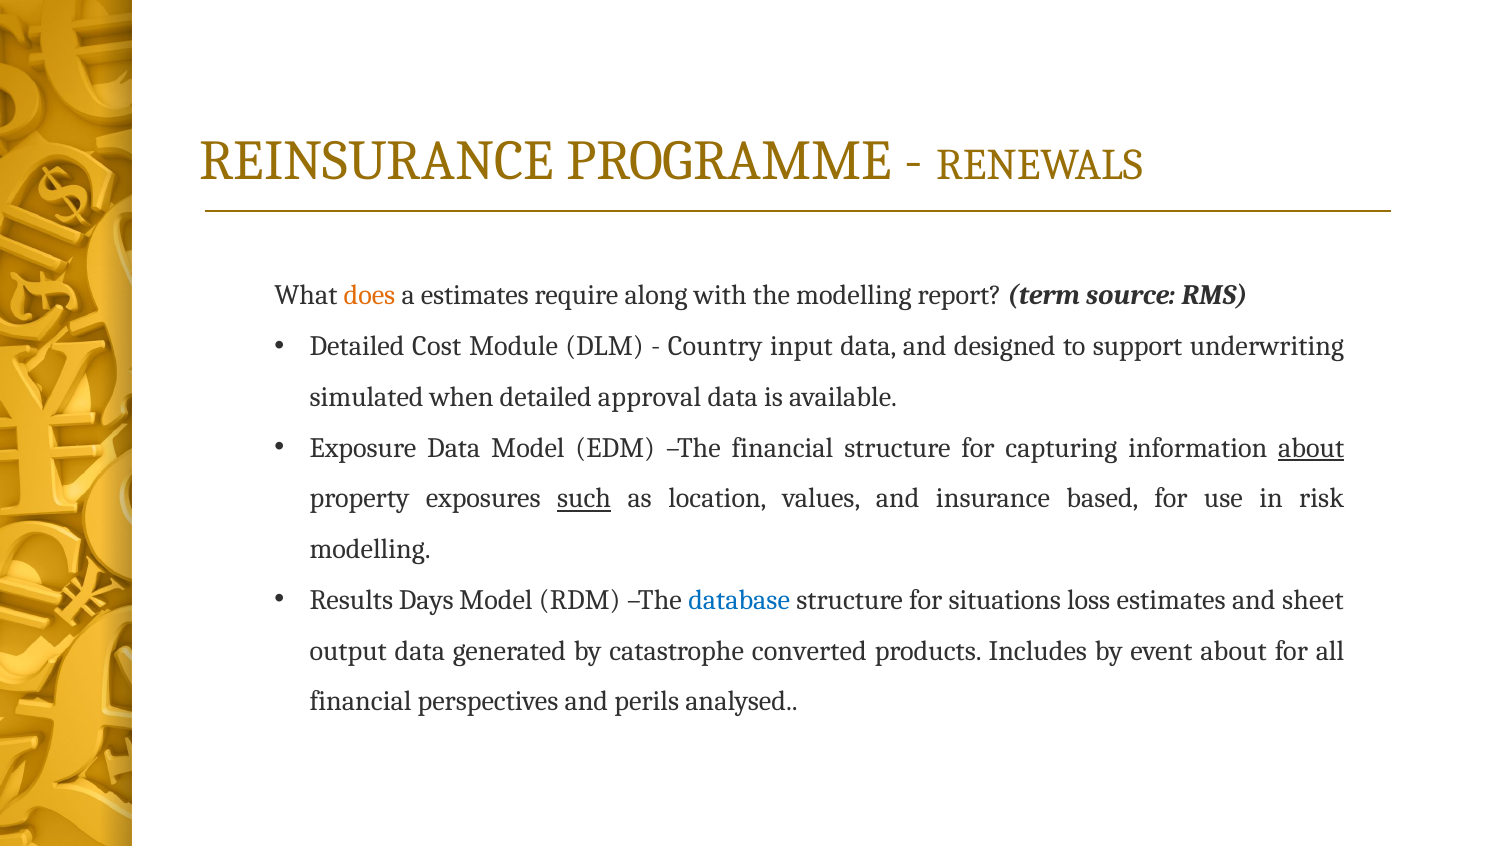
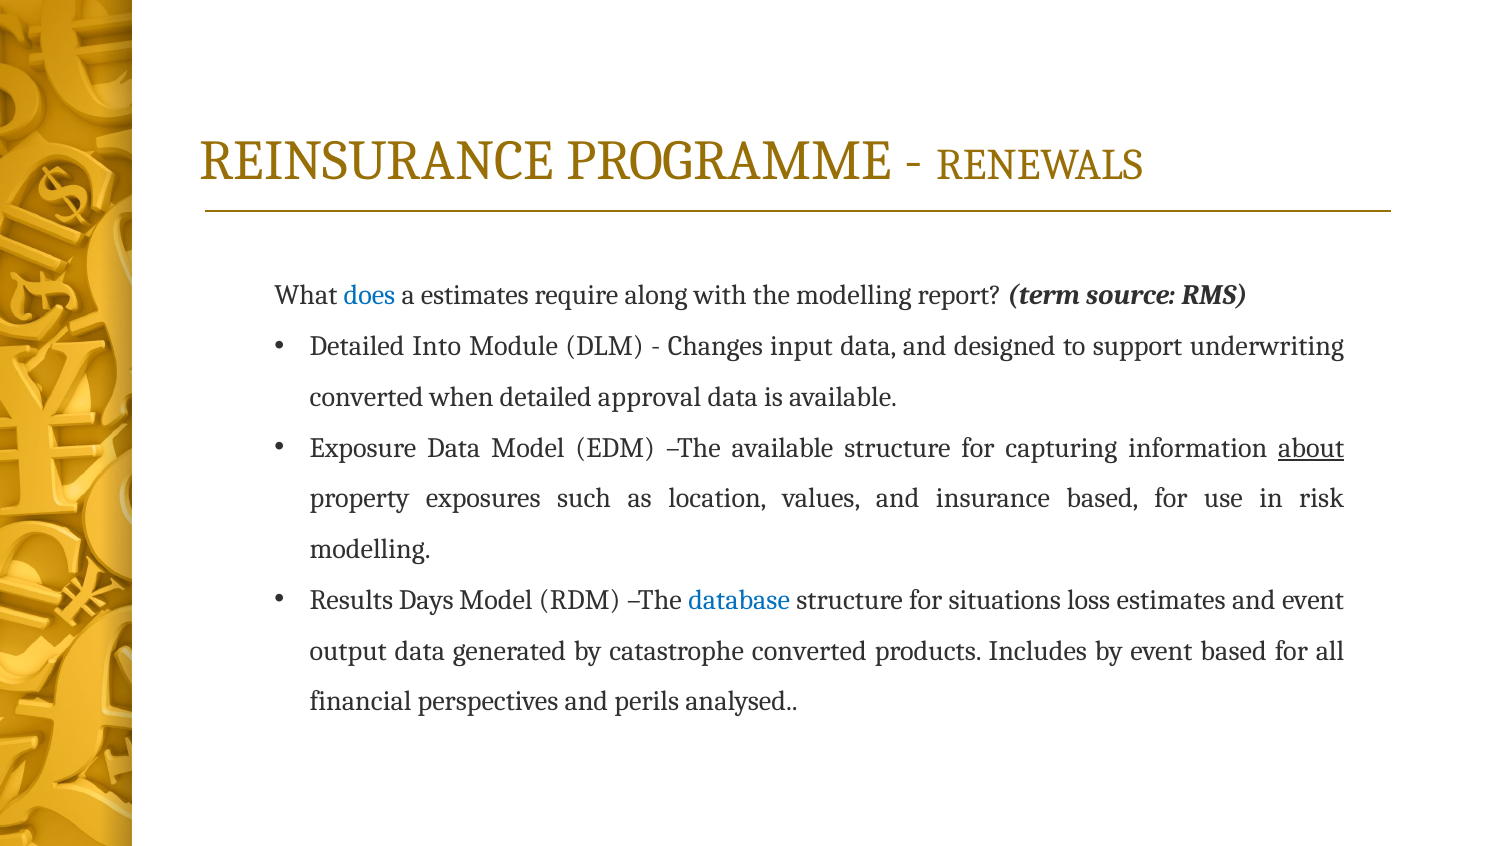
does colour: orange -> blue
Cost: Cost -> Into
Country: Country -> Changes
simulated at (367, 397): simulated -> converted
The financial: financial -> available
such underline: present -> none
and sheet: sheet -> event
event about: about -> based
